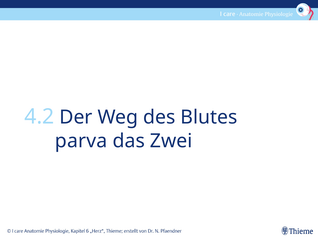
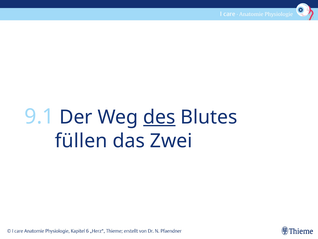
4.2: 4.2 -> 9.1
des underline: none -> present
parva: parva -> füllen
